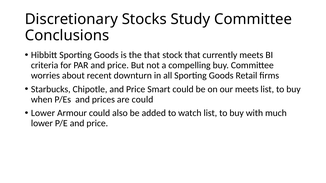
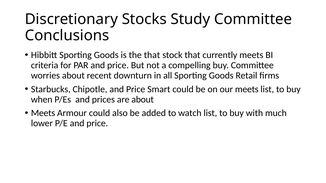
are could: could -> about
Lower at (43, 113): Lower -> Meets
